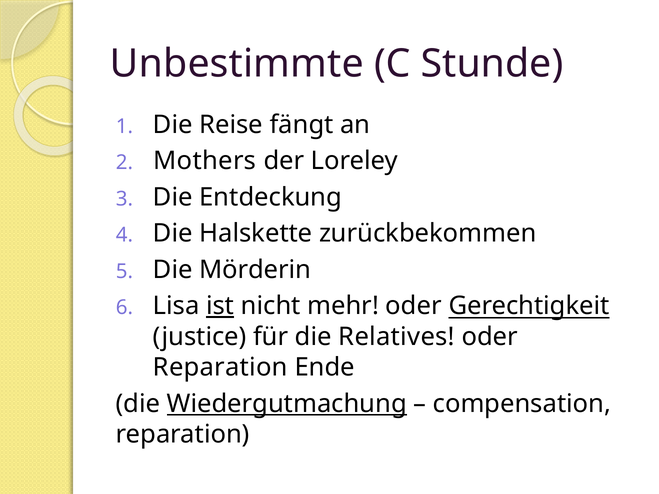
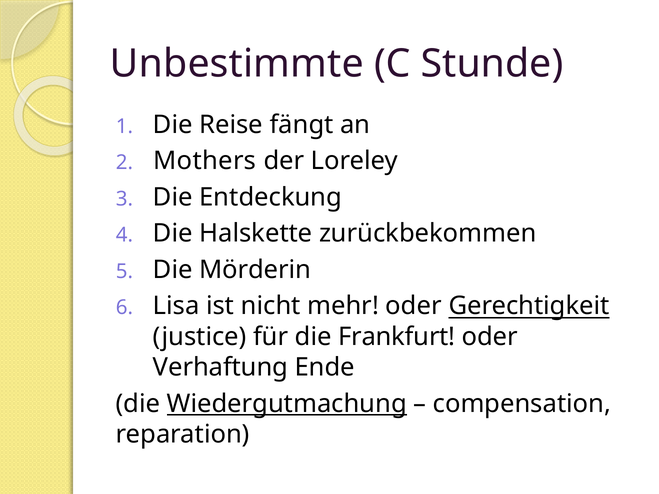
ist underline: present -> none
Relatives: Relatives -> Frankfurt
Reparation at (220, 368): Reparation -> Verhaftung
